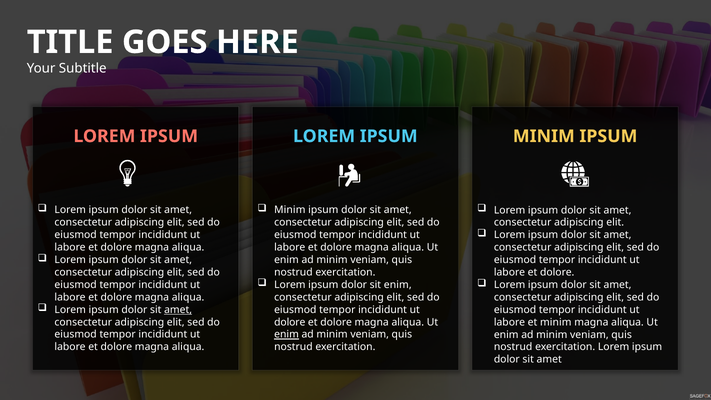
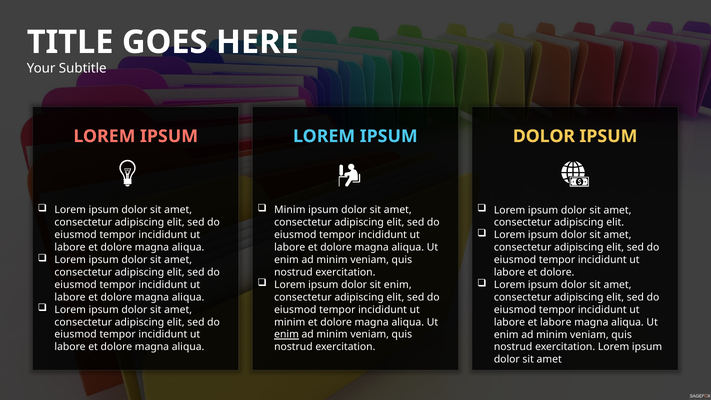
MINIM at (544, 136): MINIM -> DOLOR
amet at (178, 310) underline: present -> none
dolore at (290, 322): dolore -> minim
et minim: minim -> labore
